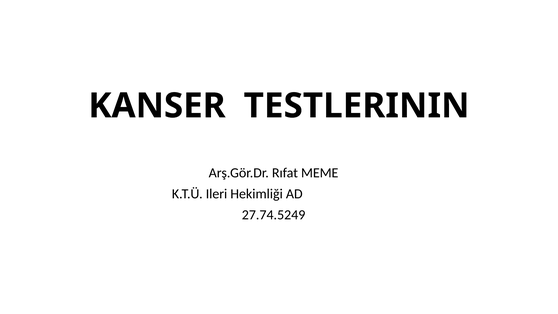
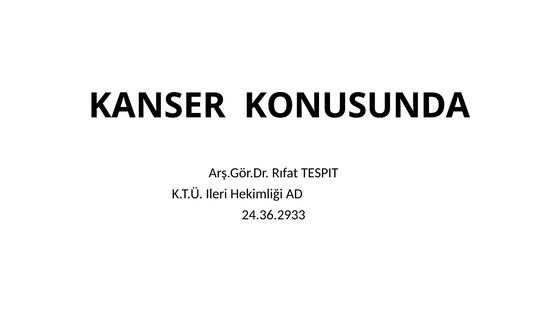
TESTLERININ: TESTLERININ -> KONUSUNDA
MEME: MEME -> TESPIT
27.74.5249: 27.74.5249 -> 24.36.2933
